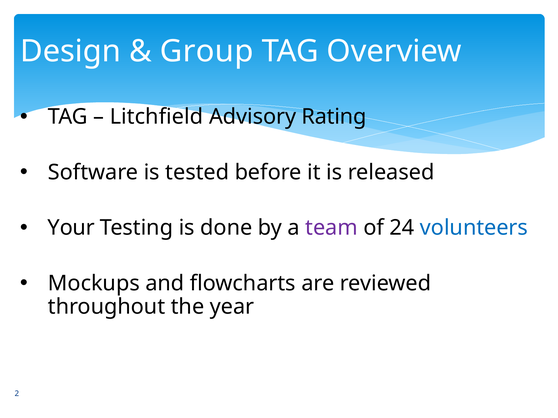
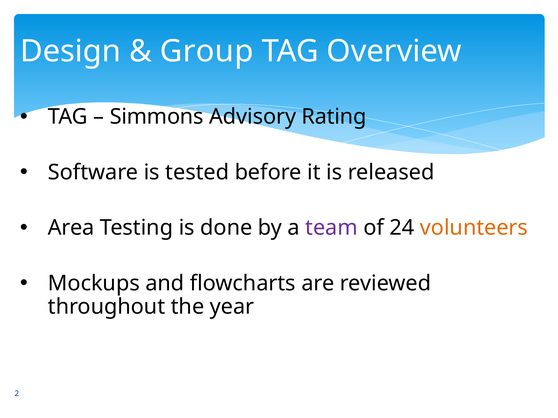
Litchfield: Litchfield -> Simmons
Your: Your -> Area
volunteers colour: blue -> orange
